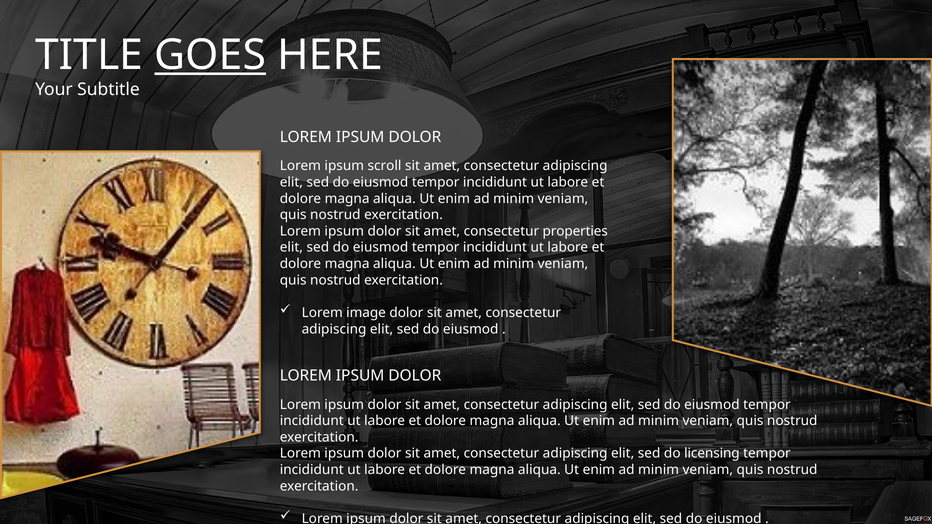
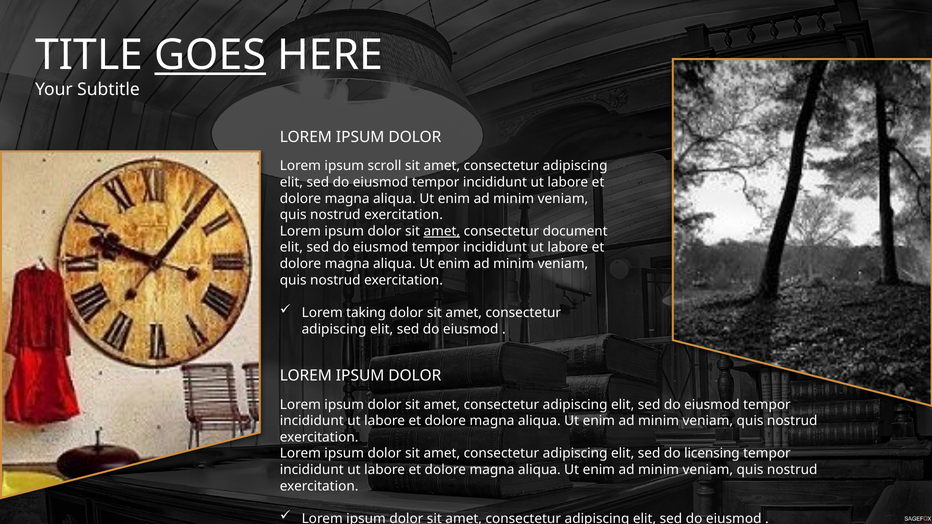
amet at (442, 231) underline: none -> present
properties: properties -> document
image: image -> taking
